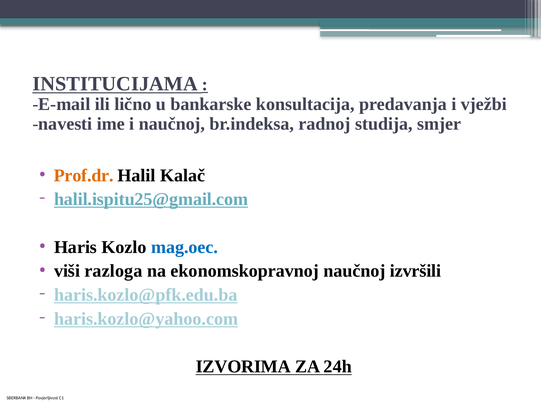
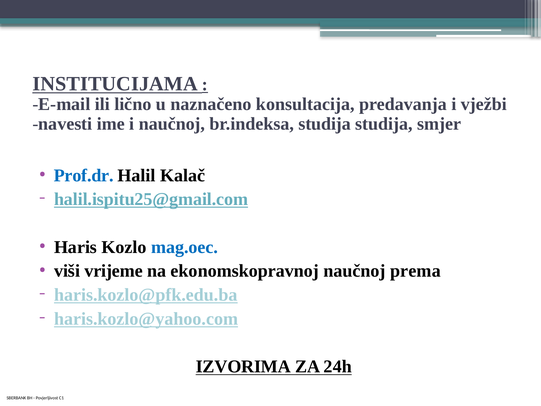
bankarske: bankarske -> naznačeno
br.indeksa radnoj: radnoj -> studija
Prof.dr colour: orange -> blue
razloga: razloga -> vrijeme
izvršili: izvršili -> prema
